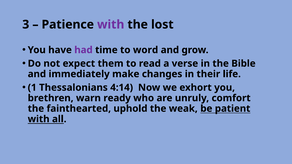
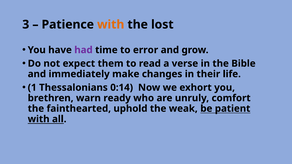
with at (111, 25) colour: purple -> orange
word: word -> error
4:14: 4:14 -> 0:14
